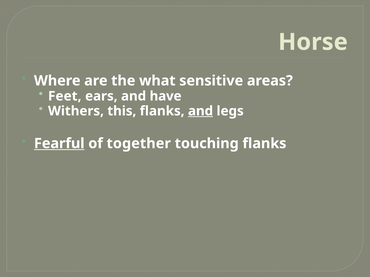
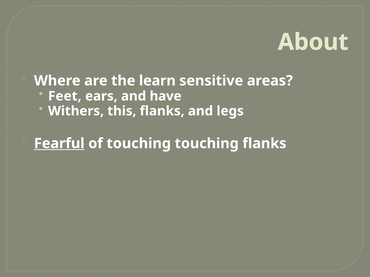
Horse: Horse -> About
what: what -> learn
and at (201, 111) underline: present -> none
of together: together -> touching
